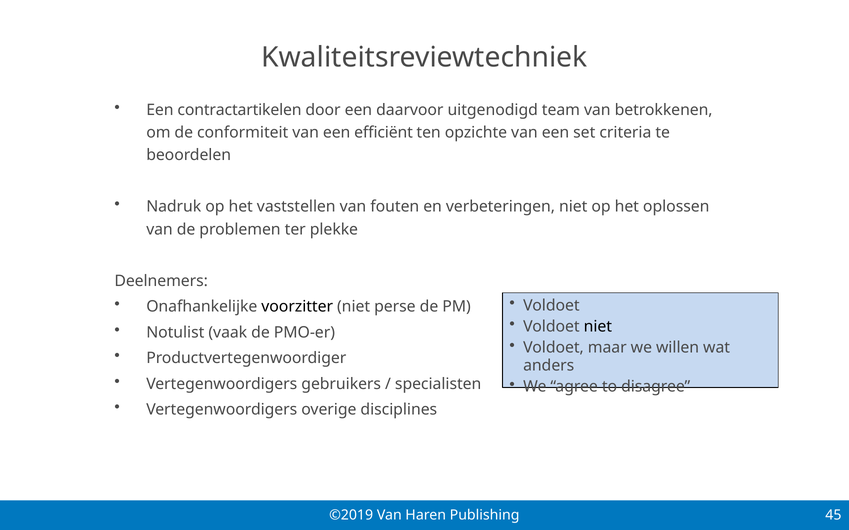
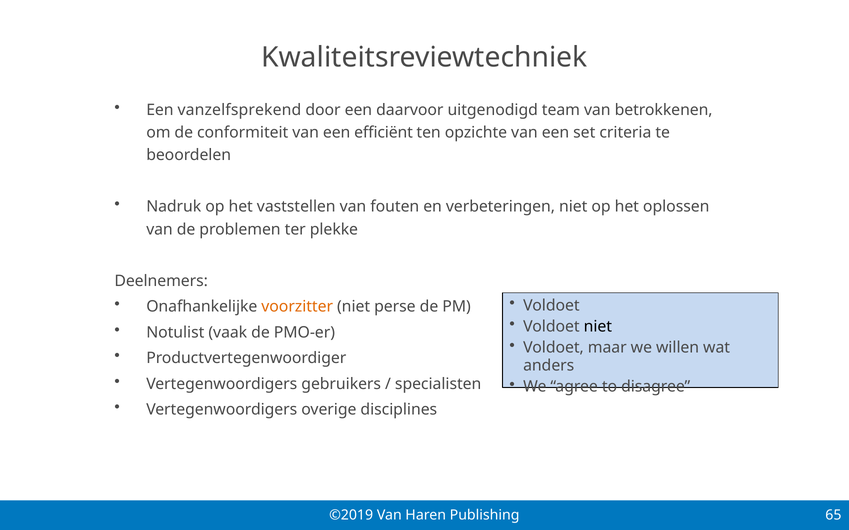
contractartikelen: contractartikelen -> vanzelfsprekend
voorzitter colour: black -> orange
45: 45 -> 65
